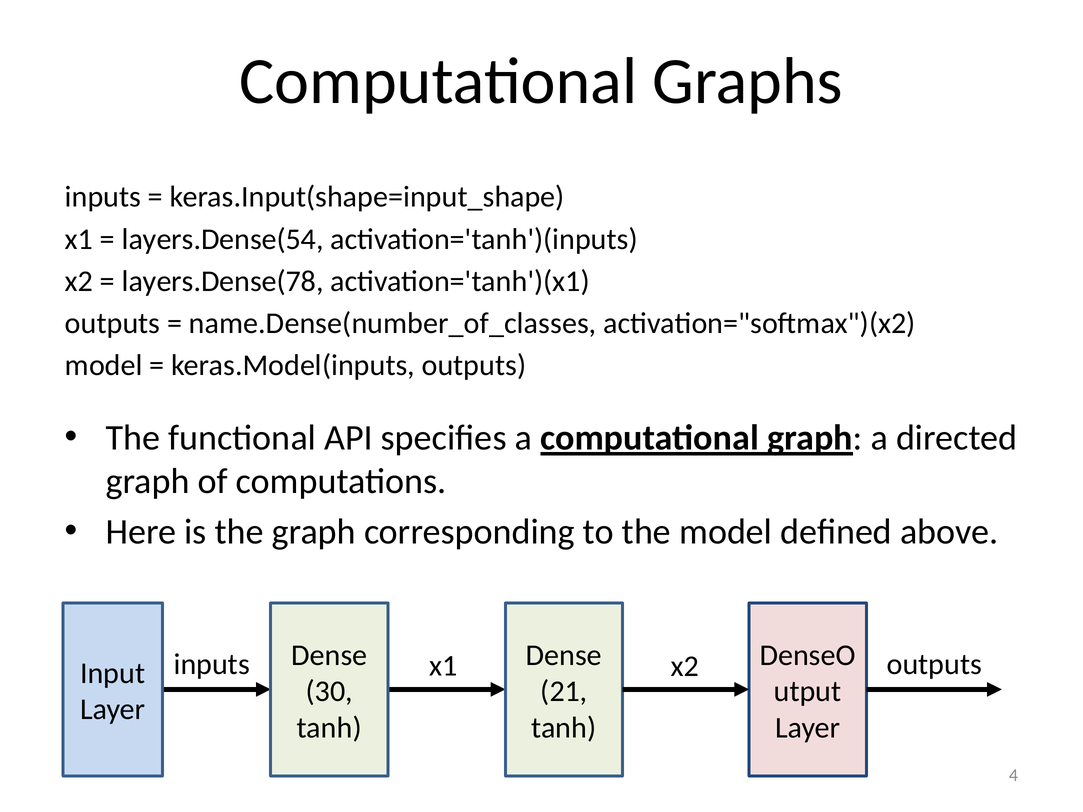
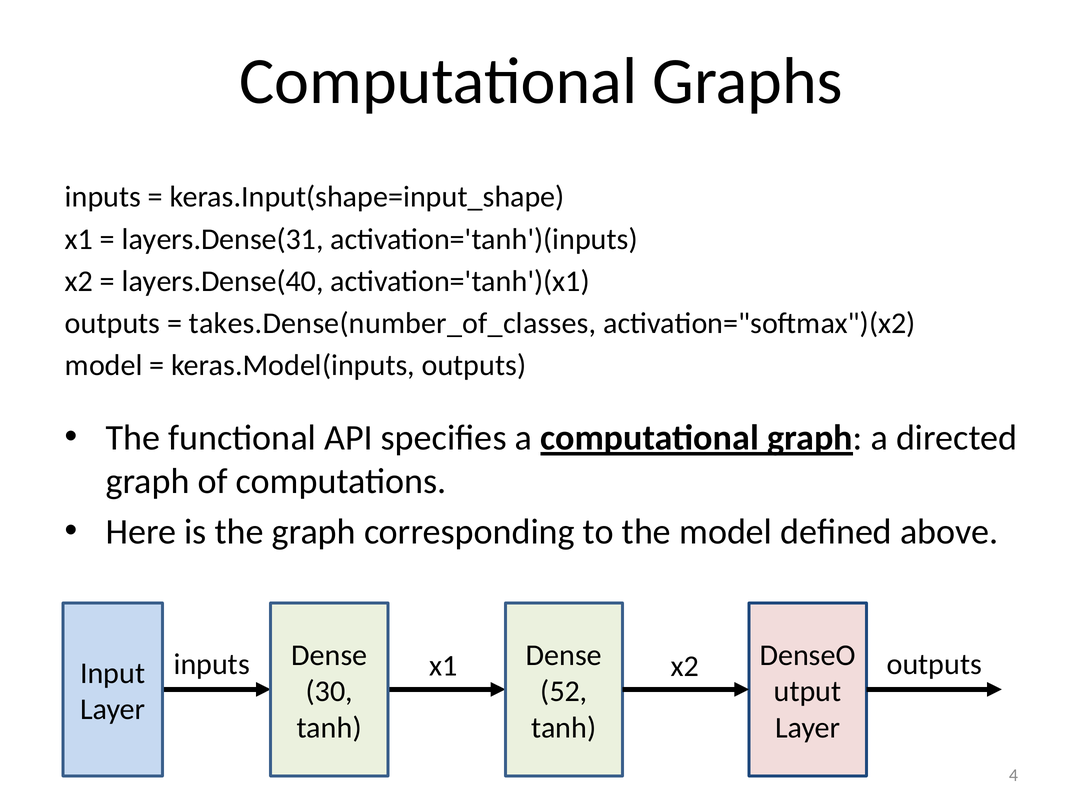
layers.Dense(54: layers.Dense(54 -> layers.Dense(31
layers.Dense(78: layers.Dense(78 -> layers.Dense(40
name.Dense(number_of_classes: name.Dense(number_of_classes -> takes.Dense(number_of_classes
21: 21 -> 52
